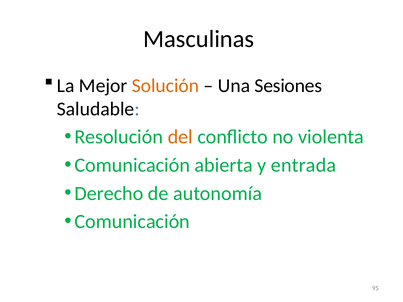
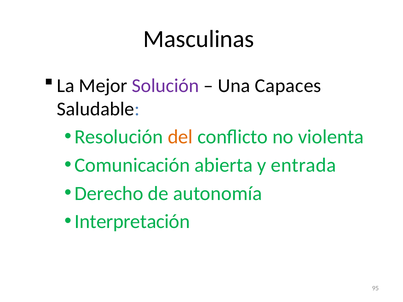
Solución colour: orange -> purple
Sesiones: Sesiones -> Capaces
Comunicación at (132, 222): Comunicación -> Interpretación
